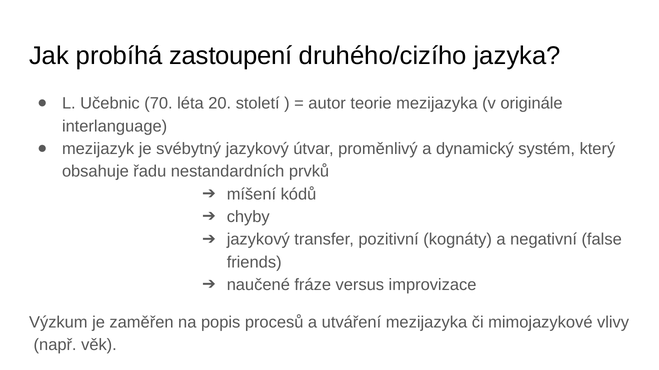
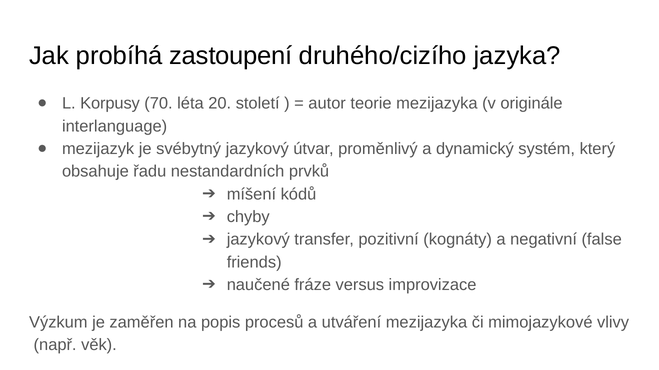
Učebnic: Učebnic -> Korpusy
